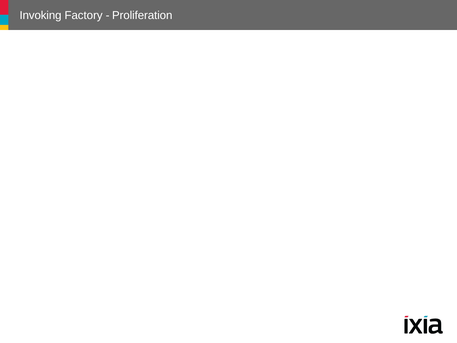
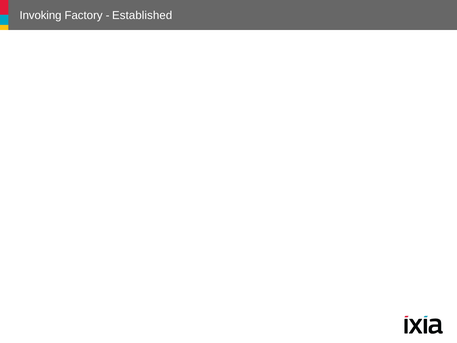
Proliferation: Proliferation -> Established
